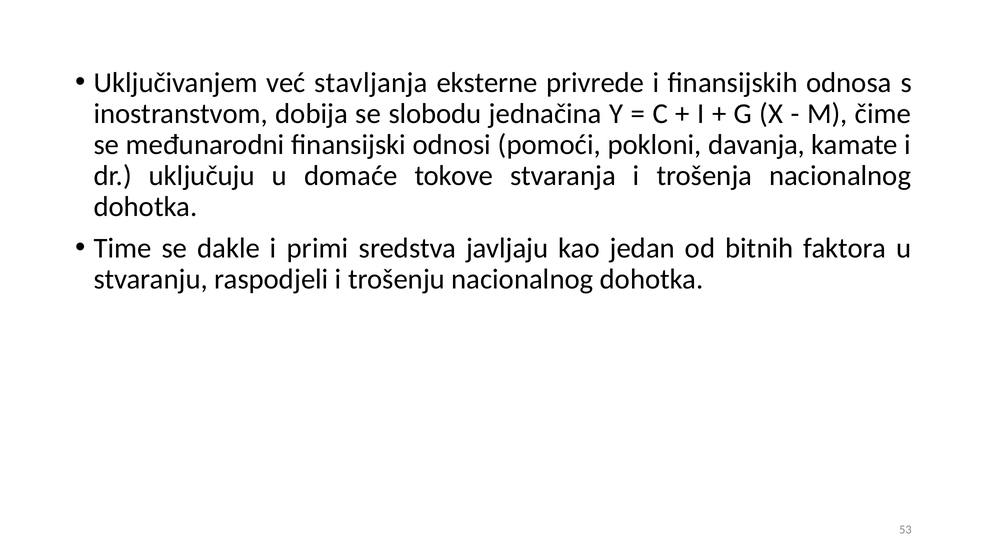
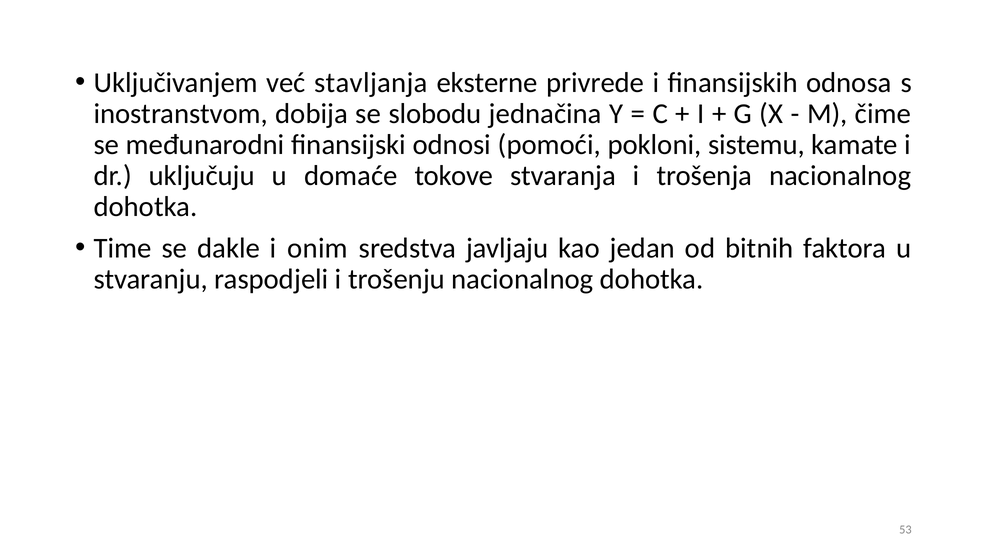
davanja: davanja -> sistemu
primi: primi -> onim
